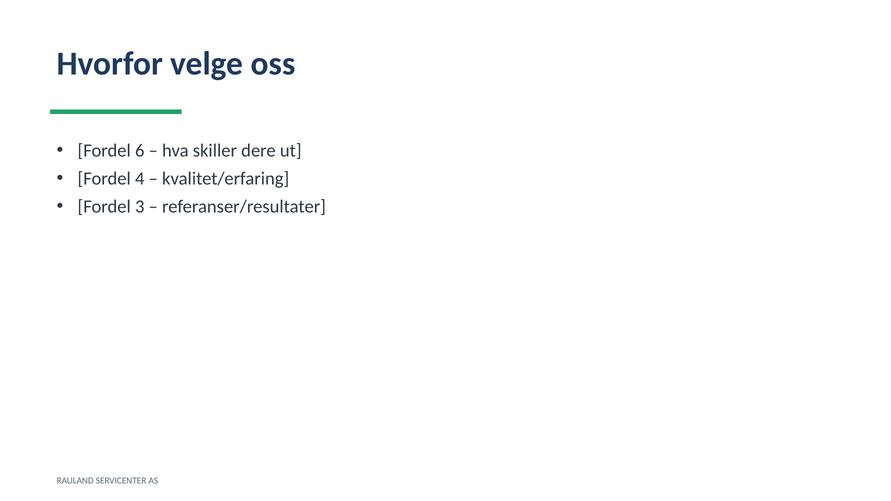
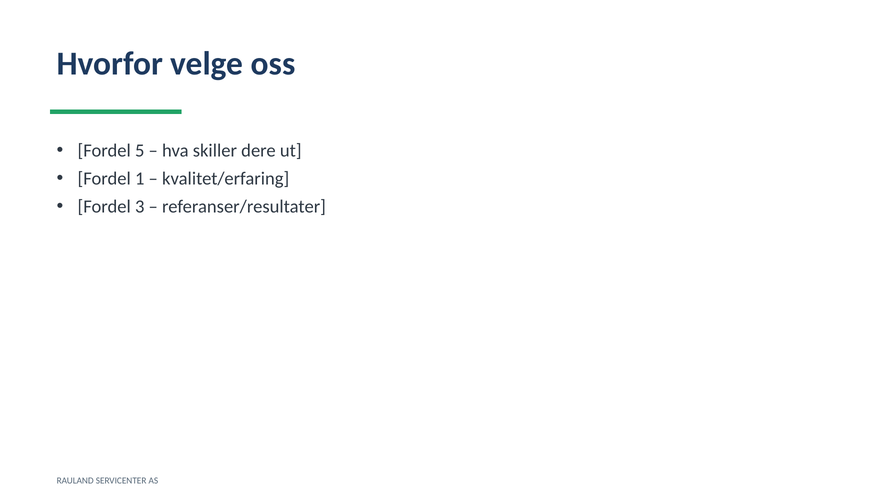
6: 6 -> 5
4: 4 -> 1
